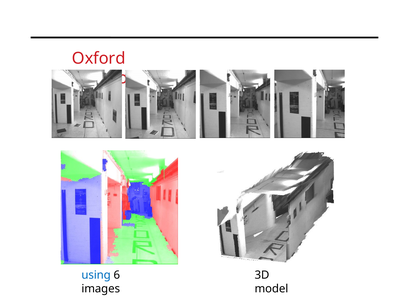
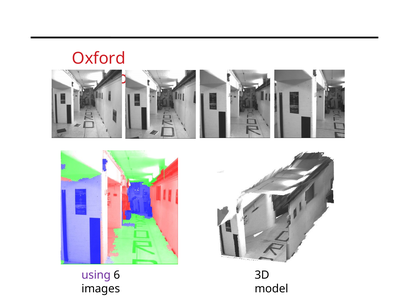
using colour: blue -> purple
